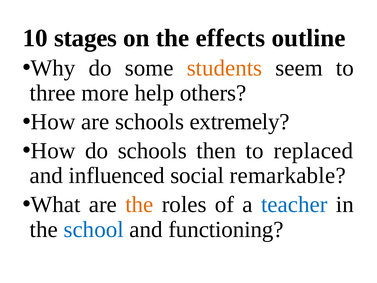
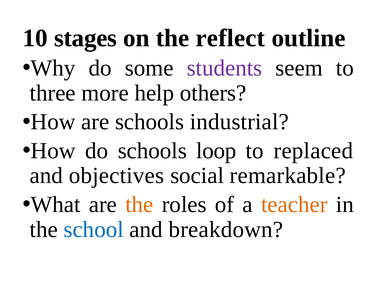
effects: effects -> reflect
students colour: orange -> purple
extremely: extremely -> industrial
then: then -> loop
influenced: influenced -> objectives
teacher colour: blue -> orange
functioning: functioning -> breakdown
